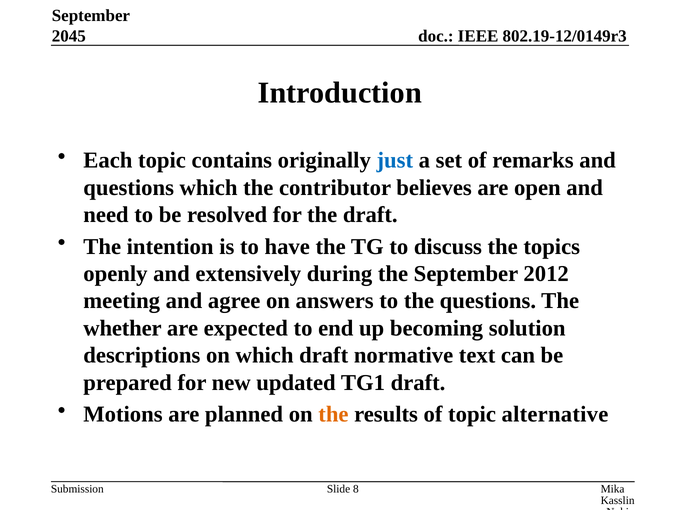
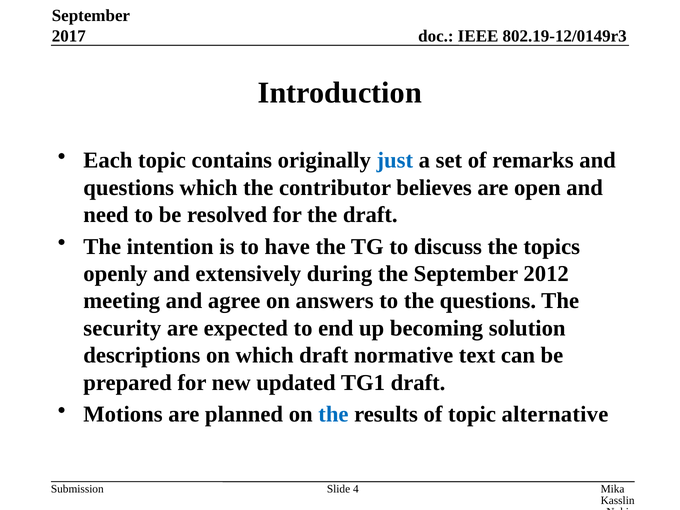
2045: 2045 -> 2017
whether: whether -> security
the at (333, 414) colour: orange -> blue
8: 8 -> 4
